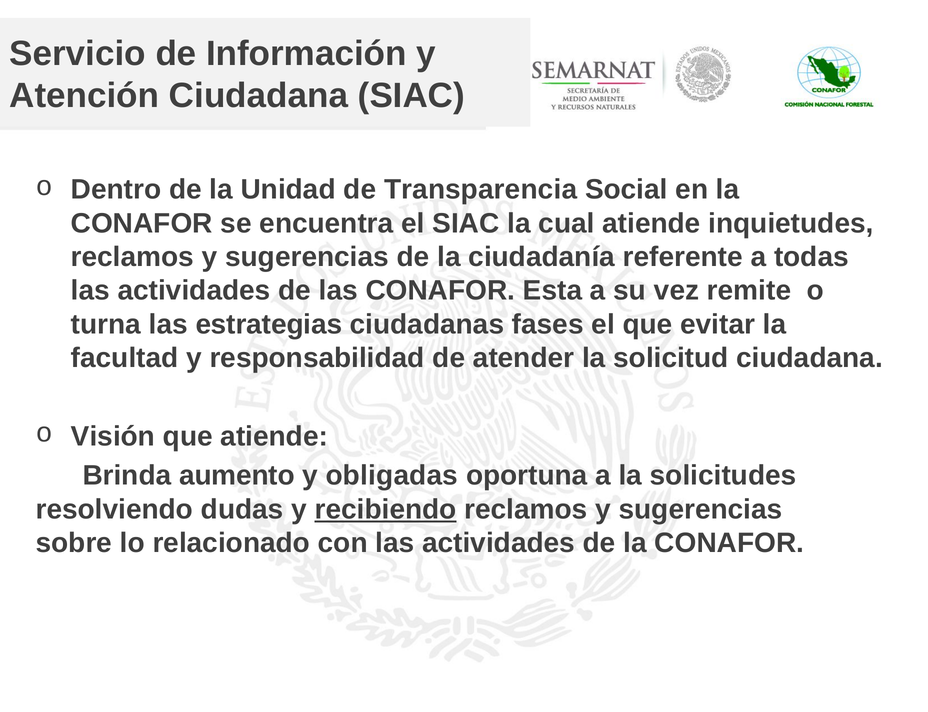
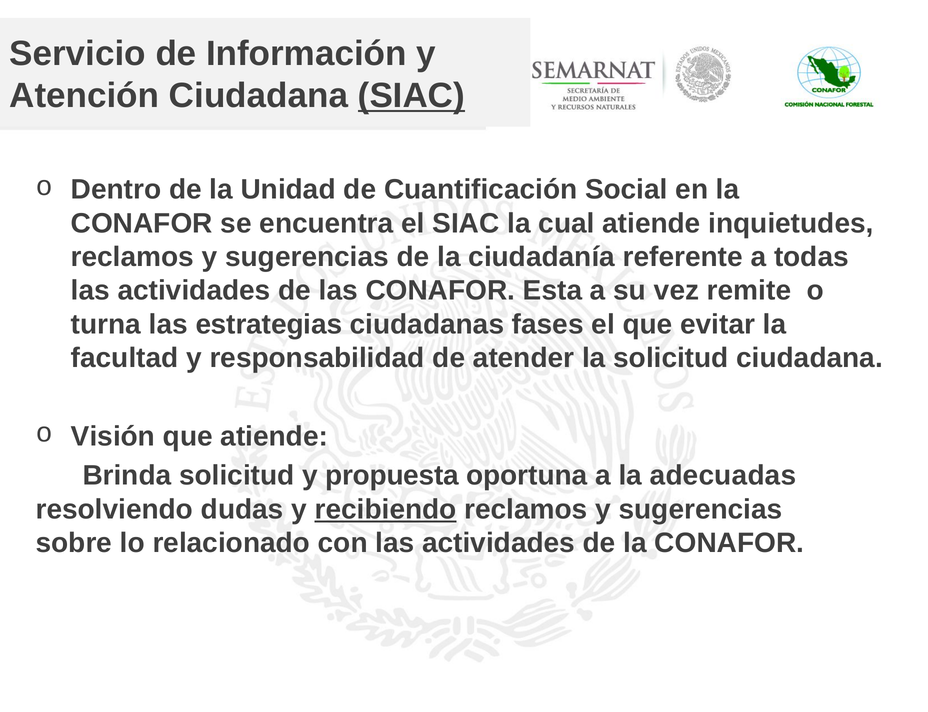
SIAC at (411, 96) underline: none -> present
Transparencia: Transparencia -> Cuantificación
Brinda aumento: aumento -> solicitud
obligadas: obligadas -> propuesta
solicitudes: solicitudes -> adecuadas
